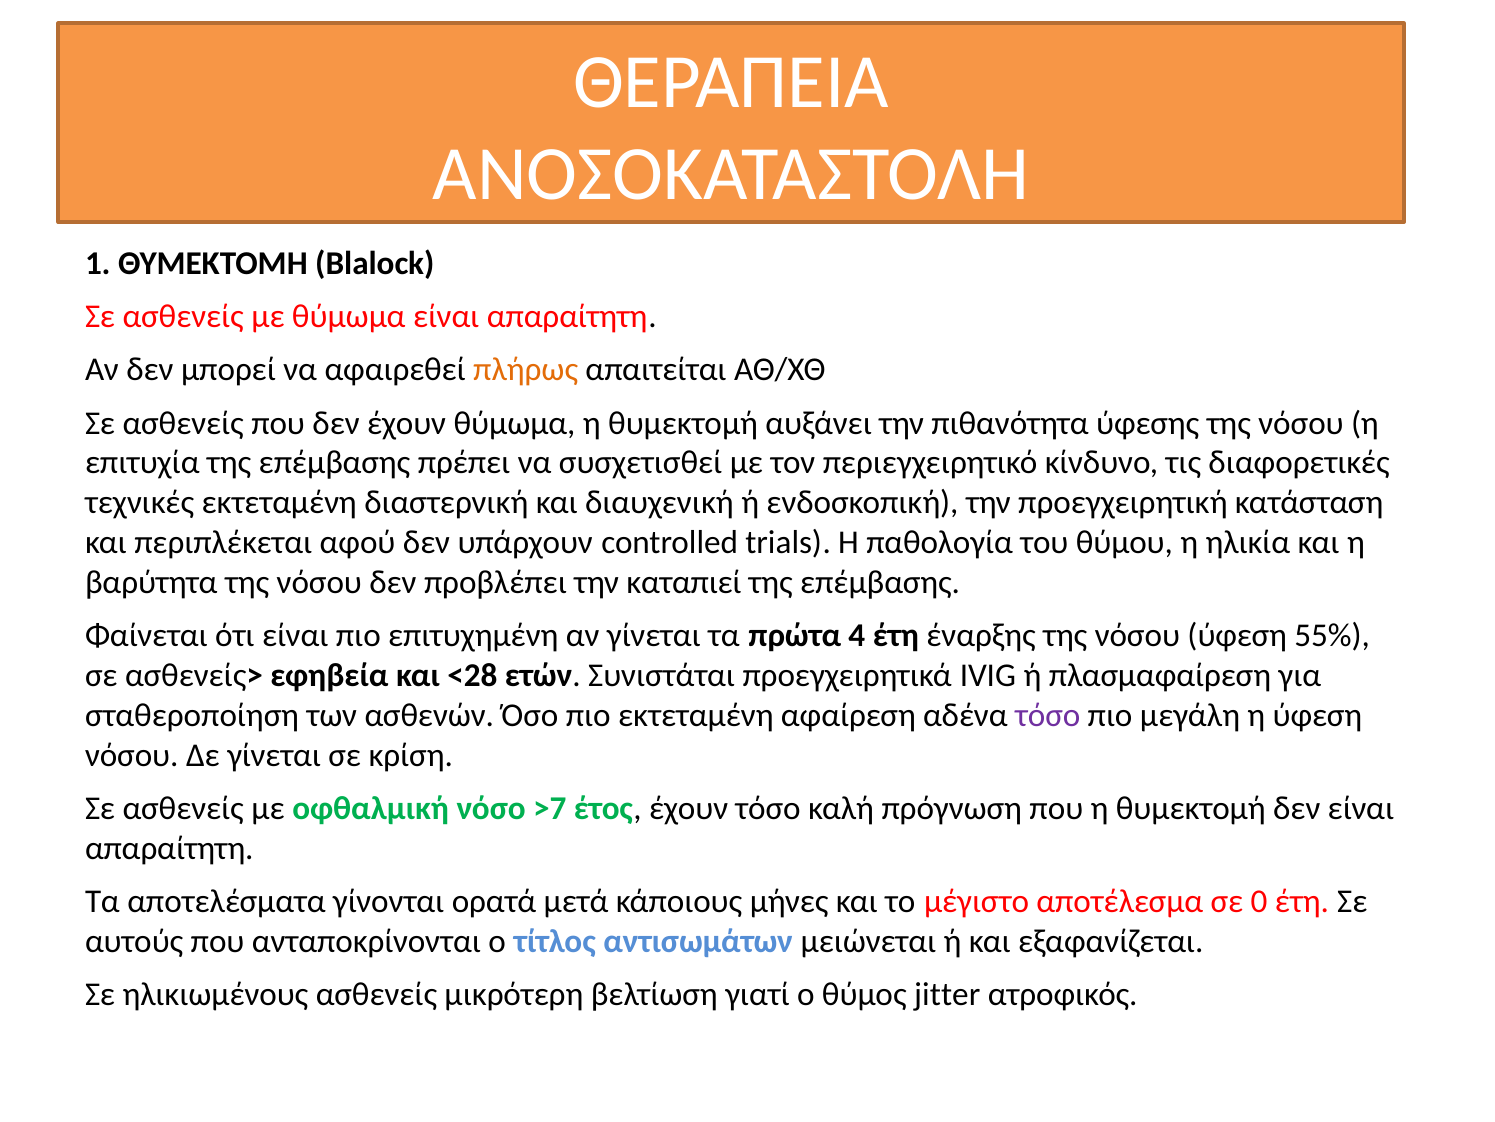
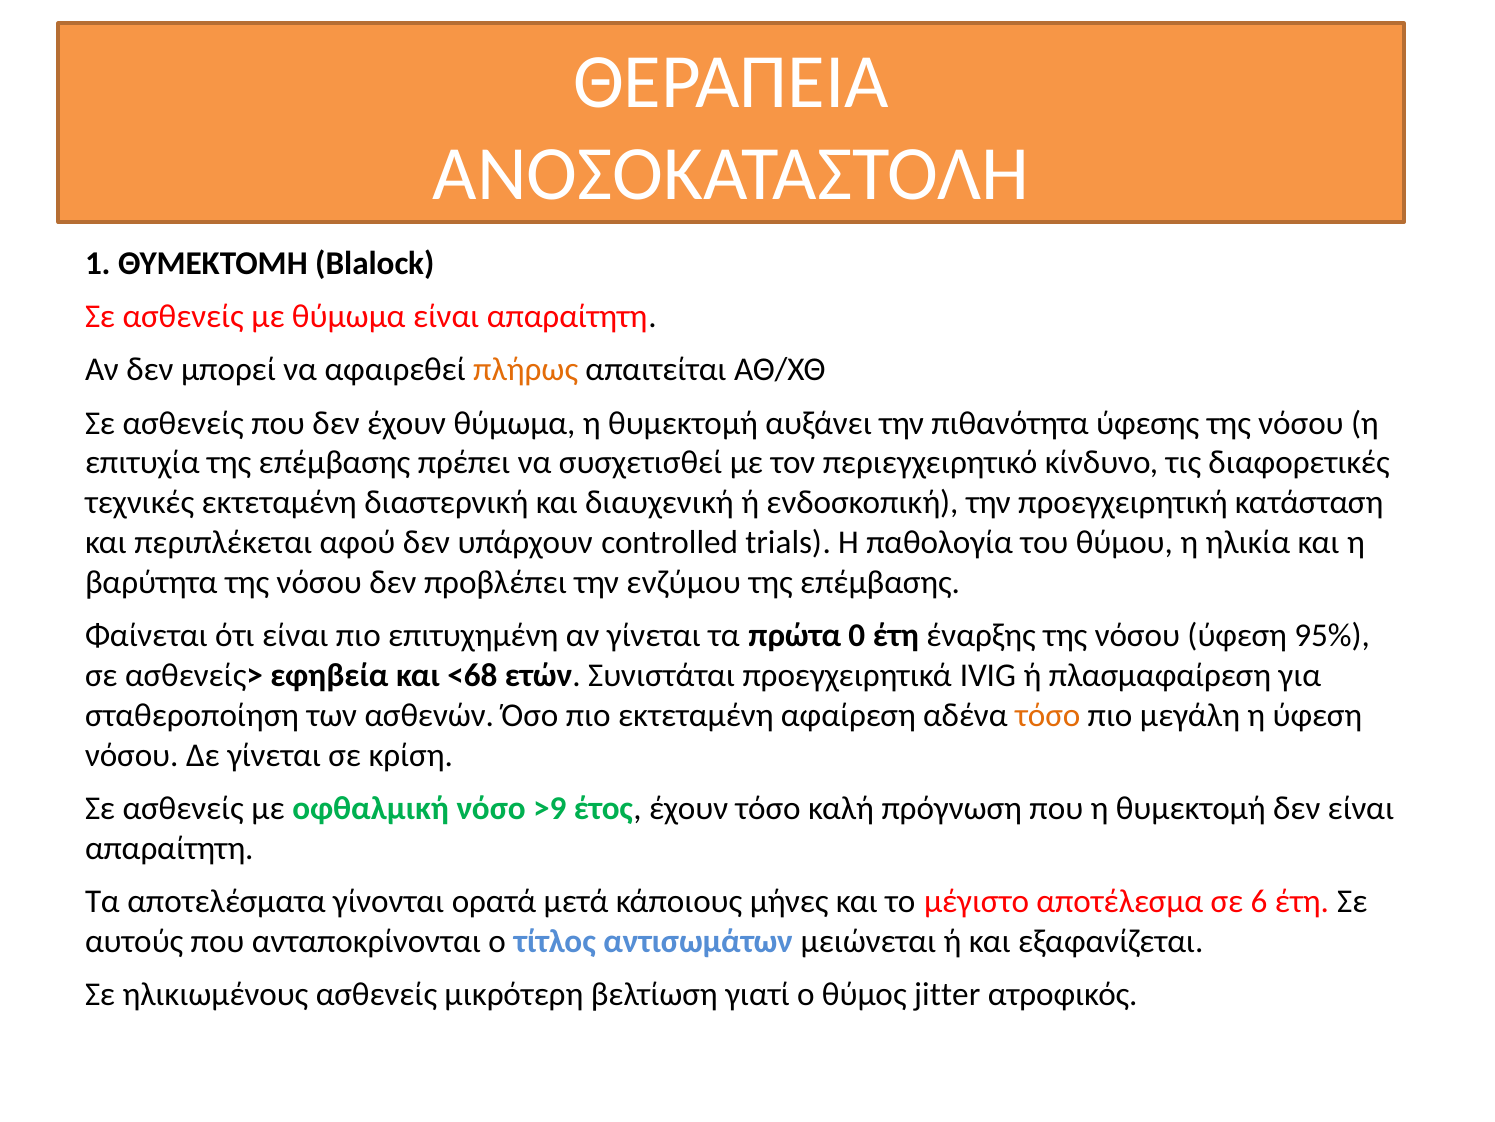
καταπιεί: καταπιεί -> ενζύμου
4: 4 -> 0
55%: 55% -> 95%
<28: <28 -> <68
τόσο at (1048, 715) colour: purple -> orange
>7: >7 -> >9
0: 0 -> 6
